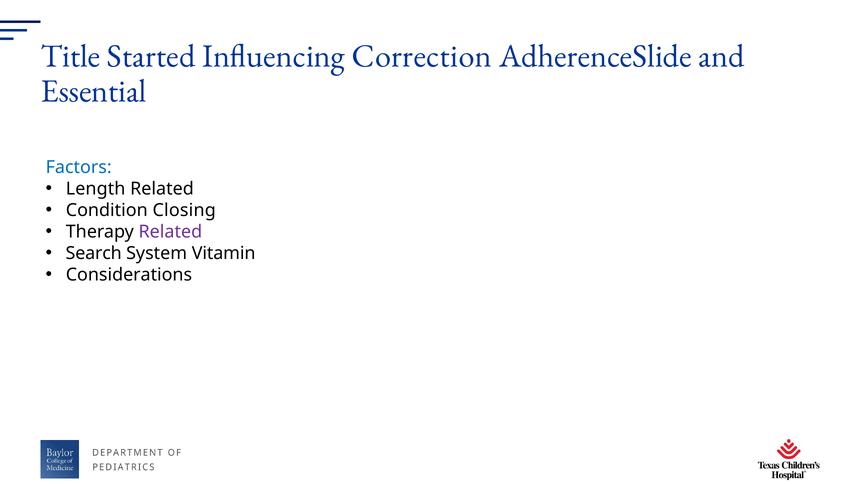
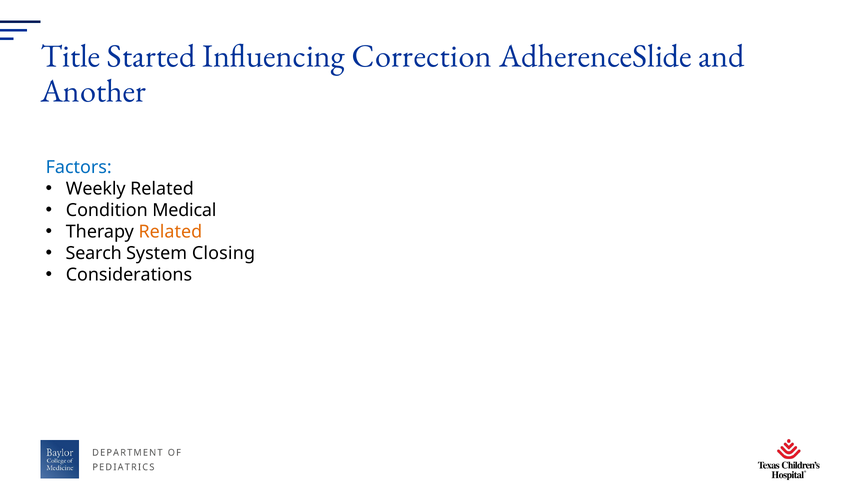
Essential: Essential -> Another
Length: Length -> Weekly
Closing: Closing -> Medical
Related at (170, 232) colour: purple -> orange
Vitamin: Vitamin -> Closing
